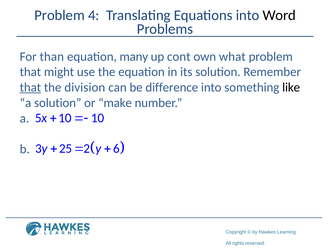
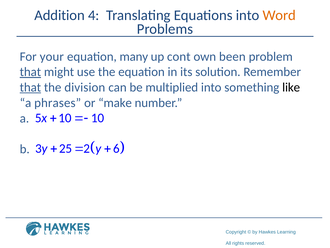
Problem at (60, 15): Problem -> Addition
Word colour: black -> orange
than: than -> your
what: what -> been
that at (30, 72) underline: none -> present
difference: difference -> multiplied
a solution: solution -> phrases
